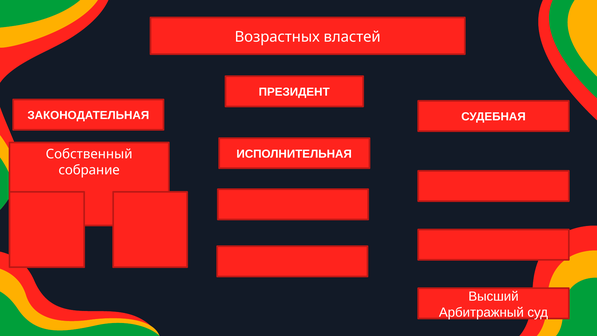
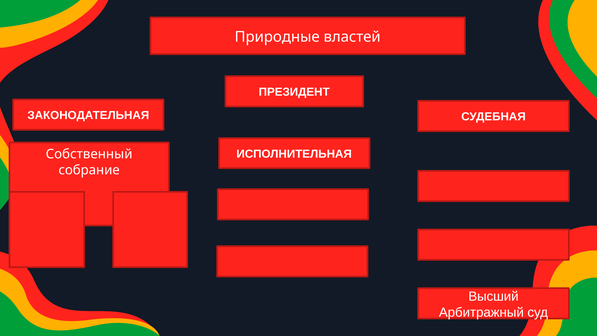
Возрастных: Возрастных -> Природные
